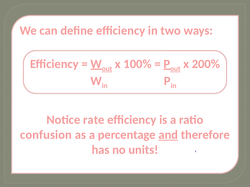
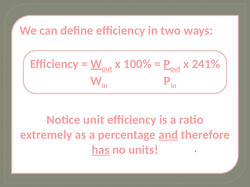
200%: 200% -> 241%
rate: rate -> unit
confusion: confusion -> extremely
has underline: none -> present
